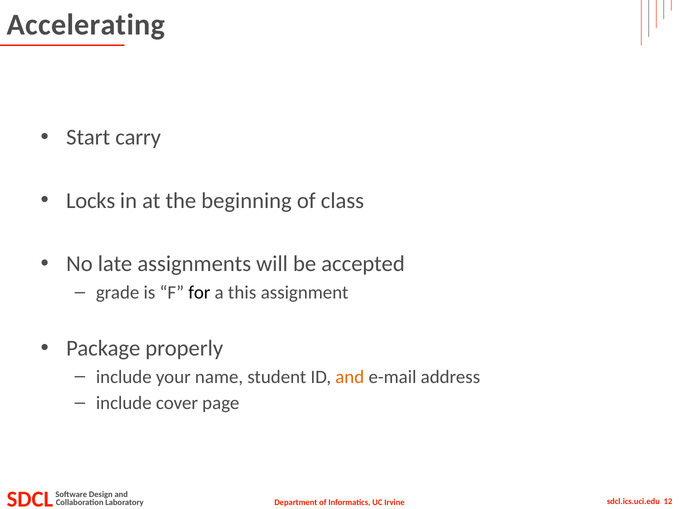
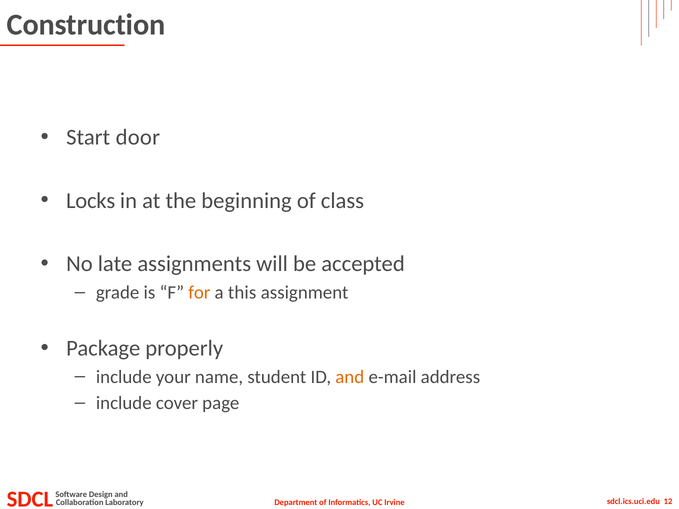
Accelerating: Accelerating -> Construction
carry: carry -> door
for colour: black -> orange
